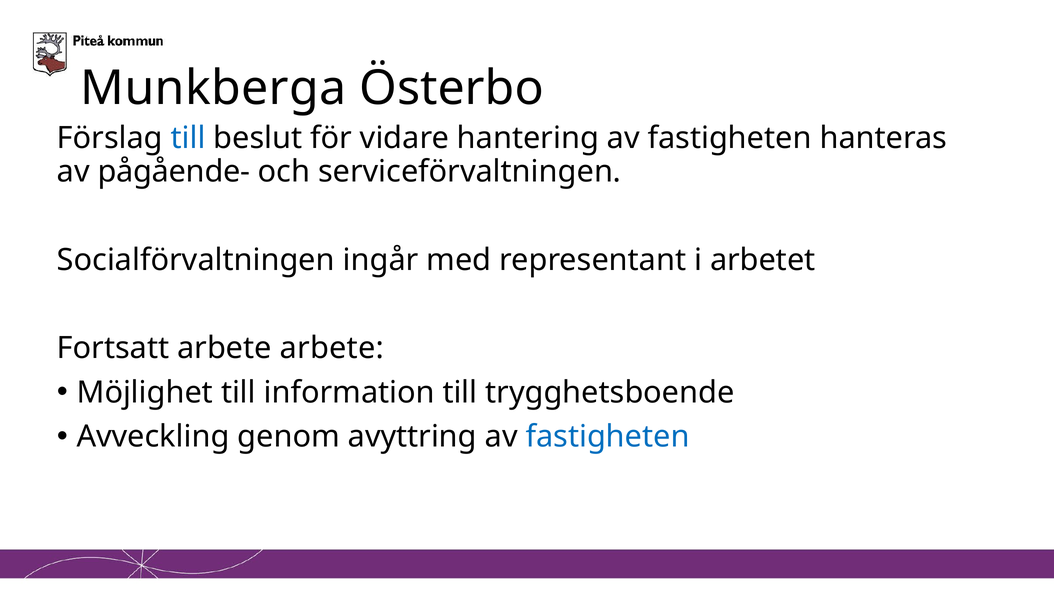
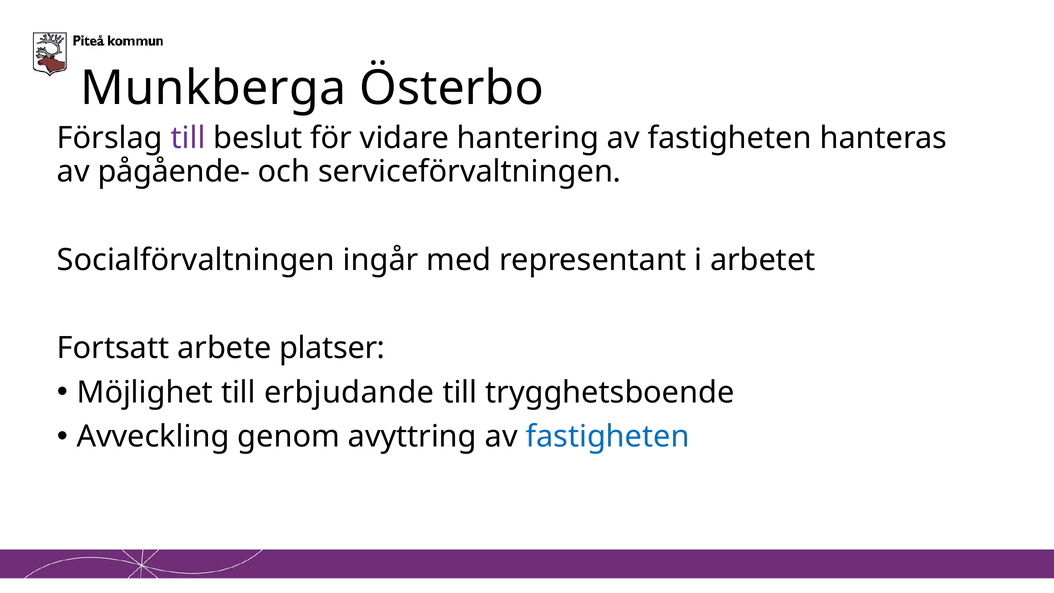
till at (188, 138) colour: blue -> purple
arbete arbete: arbete -> platser
information: information -> erbjudande
